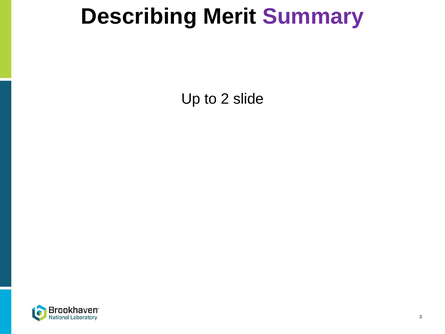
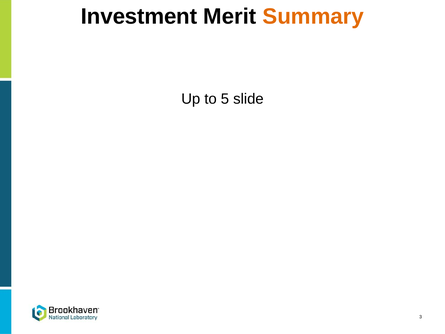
Describing: Describing -> Investment
Summary colour: purple -> orange
2: 2 -> 5
